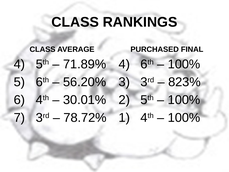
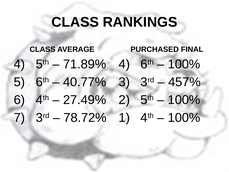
56.20%: 56.20% -> 40.77%
823%: 823% -> 457%
30.01%: 30.01% -> 27.49%
